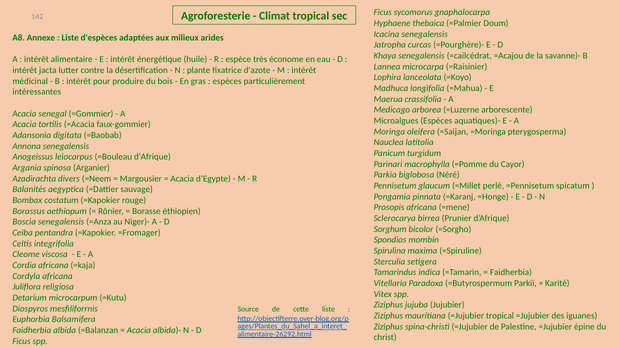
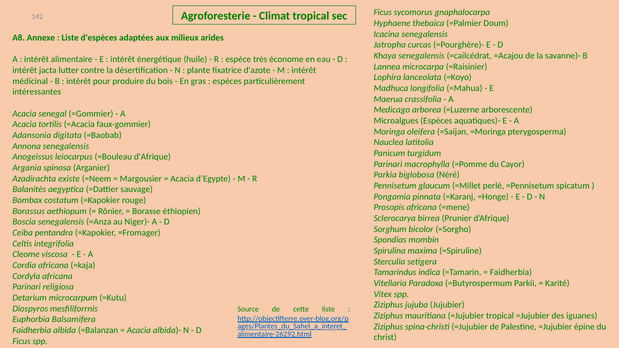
divers: divers -> existe
Juliflora at (27, 287): Juliflora -> Parinari
